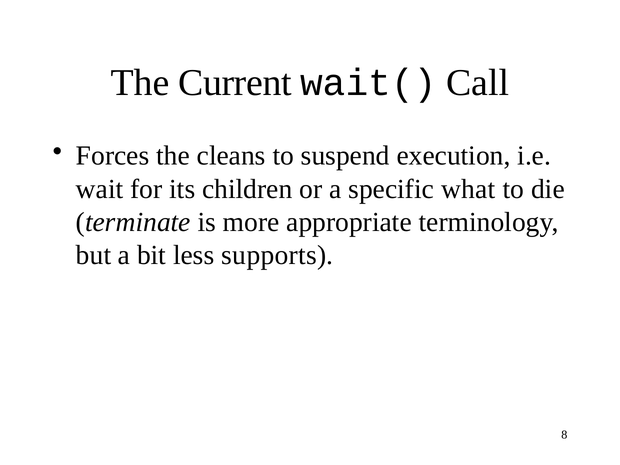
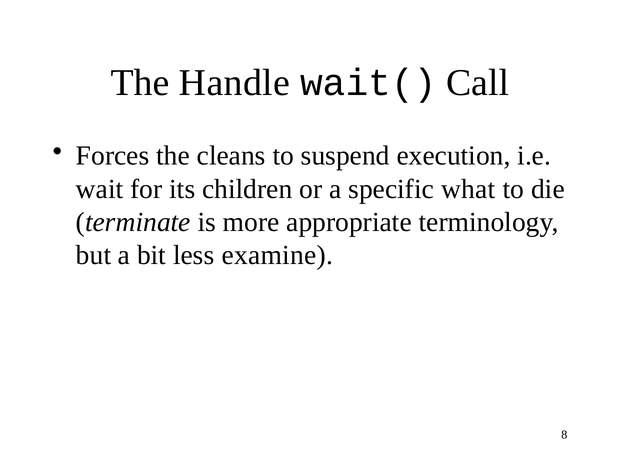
Current: Current -> Handle
supports: supports -> examine
